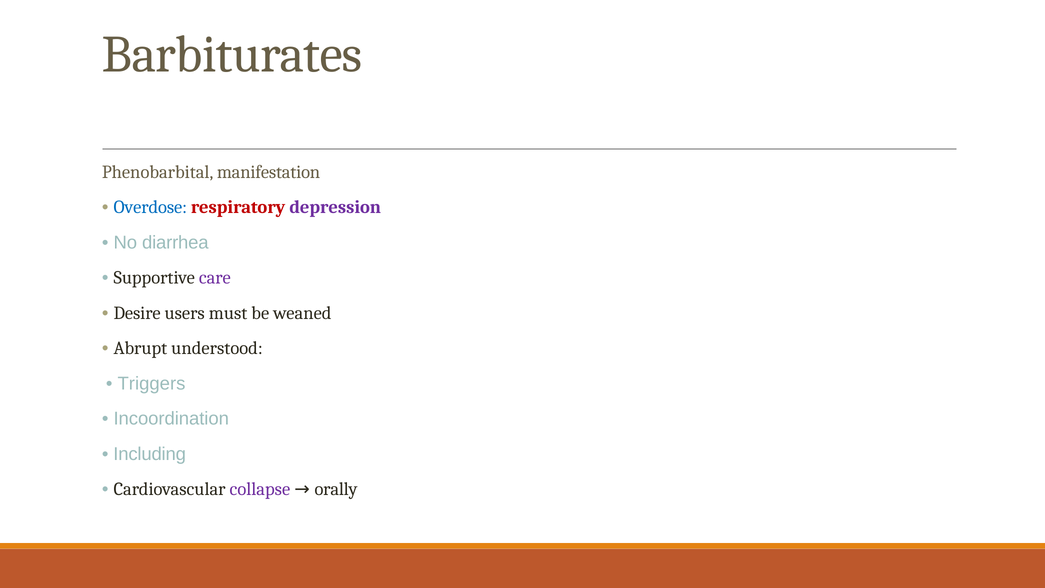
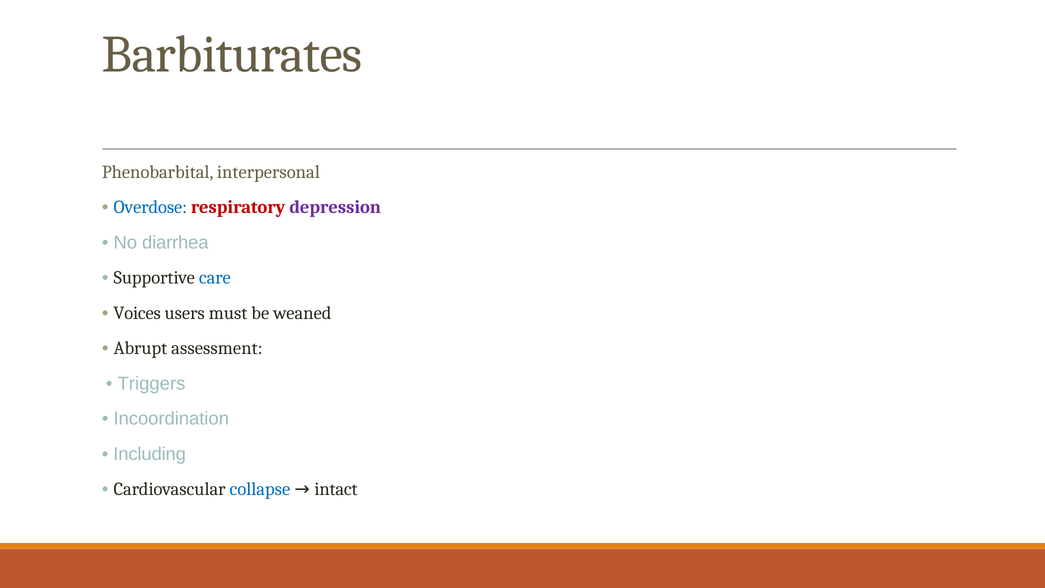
manifestation: manifestation -> interpersonal
care colour: purple -> blue
Desire: Desire -> Voices
understood: understood -> assessment
collapse colour: purple -> blue
orally: orally -> intact
